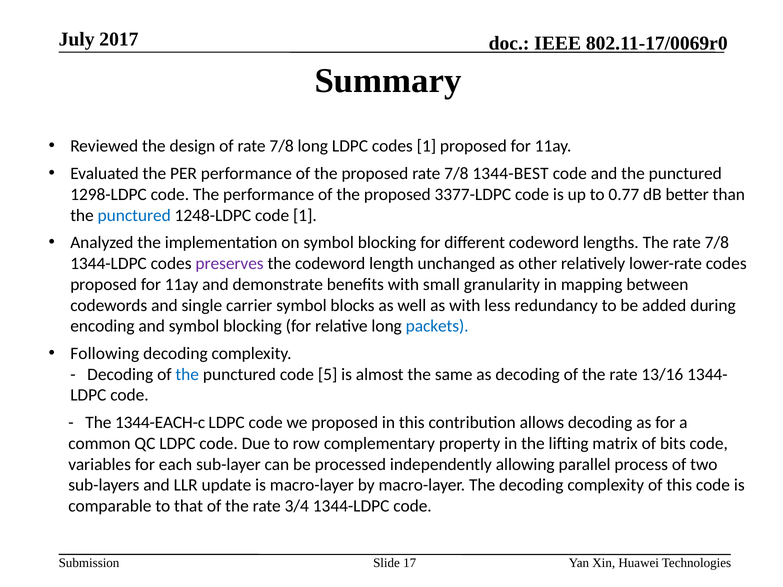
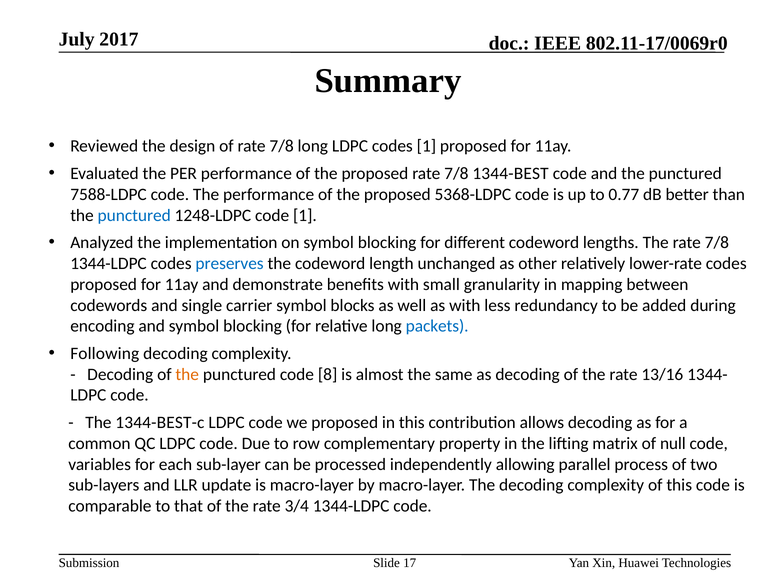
1298-LDPC: 1298-LDPC -> 7588-LDPC
3377-LDPC: 3377-LDPC -> 5368-LDPC
preserves colour: purple -> blue
the at (187, 375) colour: blue -> orange
5: 5 -> 8
1344-EACH-c: 1344-EACH-c -> 1344-BEST-c
bits: bits -> null
